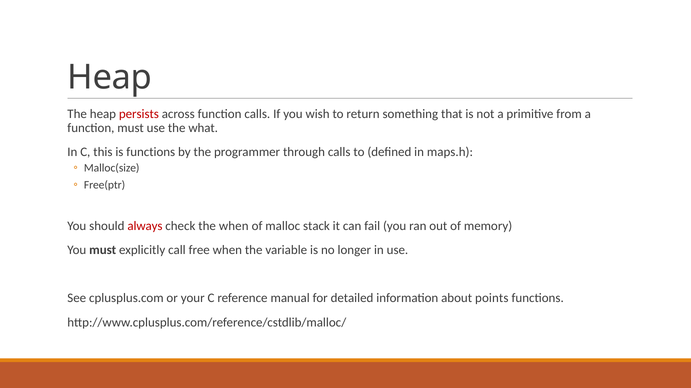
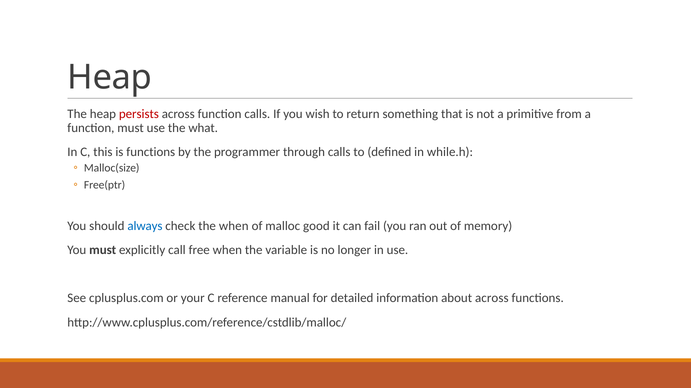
maps.h: maps.h -> while.h
always colour: red -> blue
stack: stack -> good
about points: points -> across
